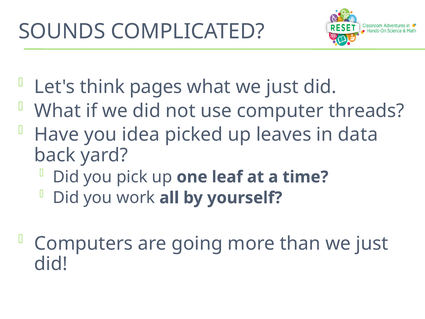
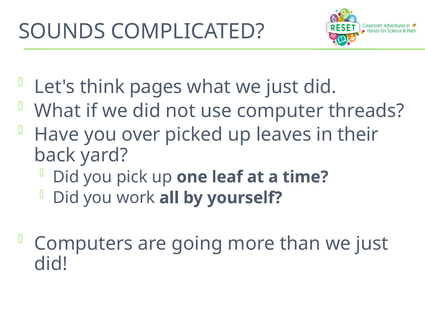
idea: idea -> over
data: data -> their
